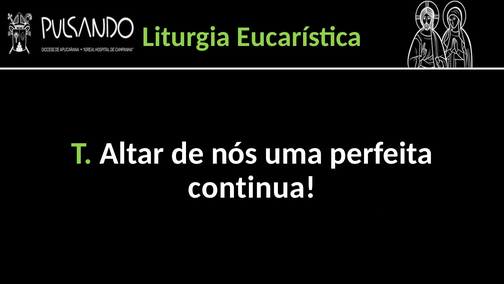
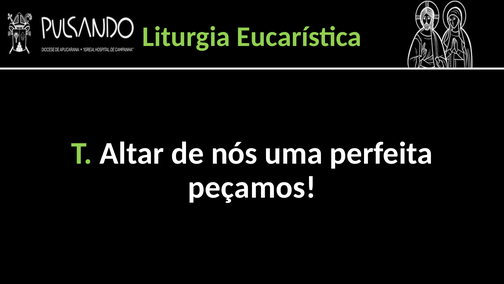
continua: continua -> peçamos
